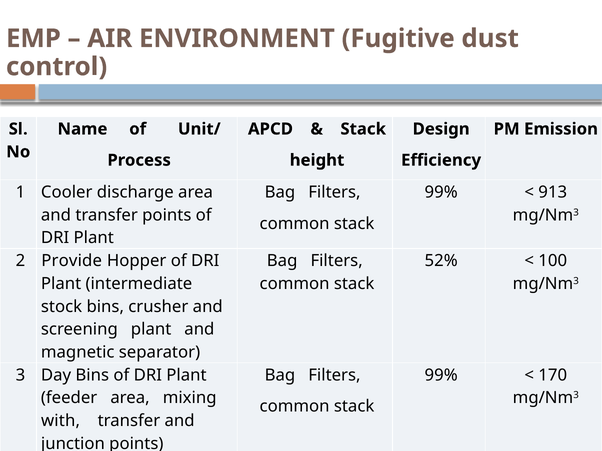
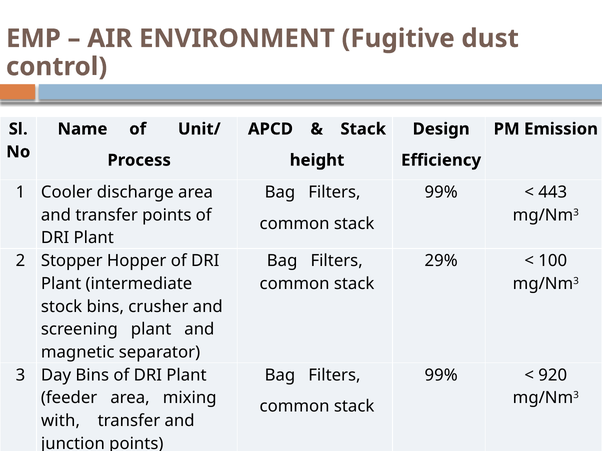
913: 913 -> 443
Provide: Provide -> Stopper
52%: 52% -> 29%
170: 170 -> 920
